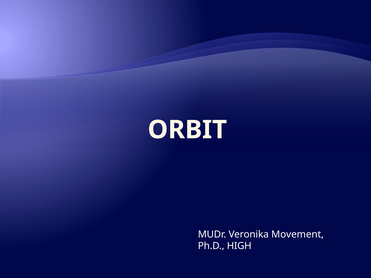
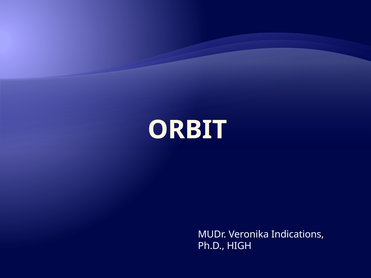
Movement: Movement -> Indications
